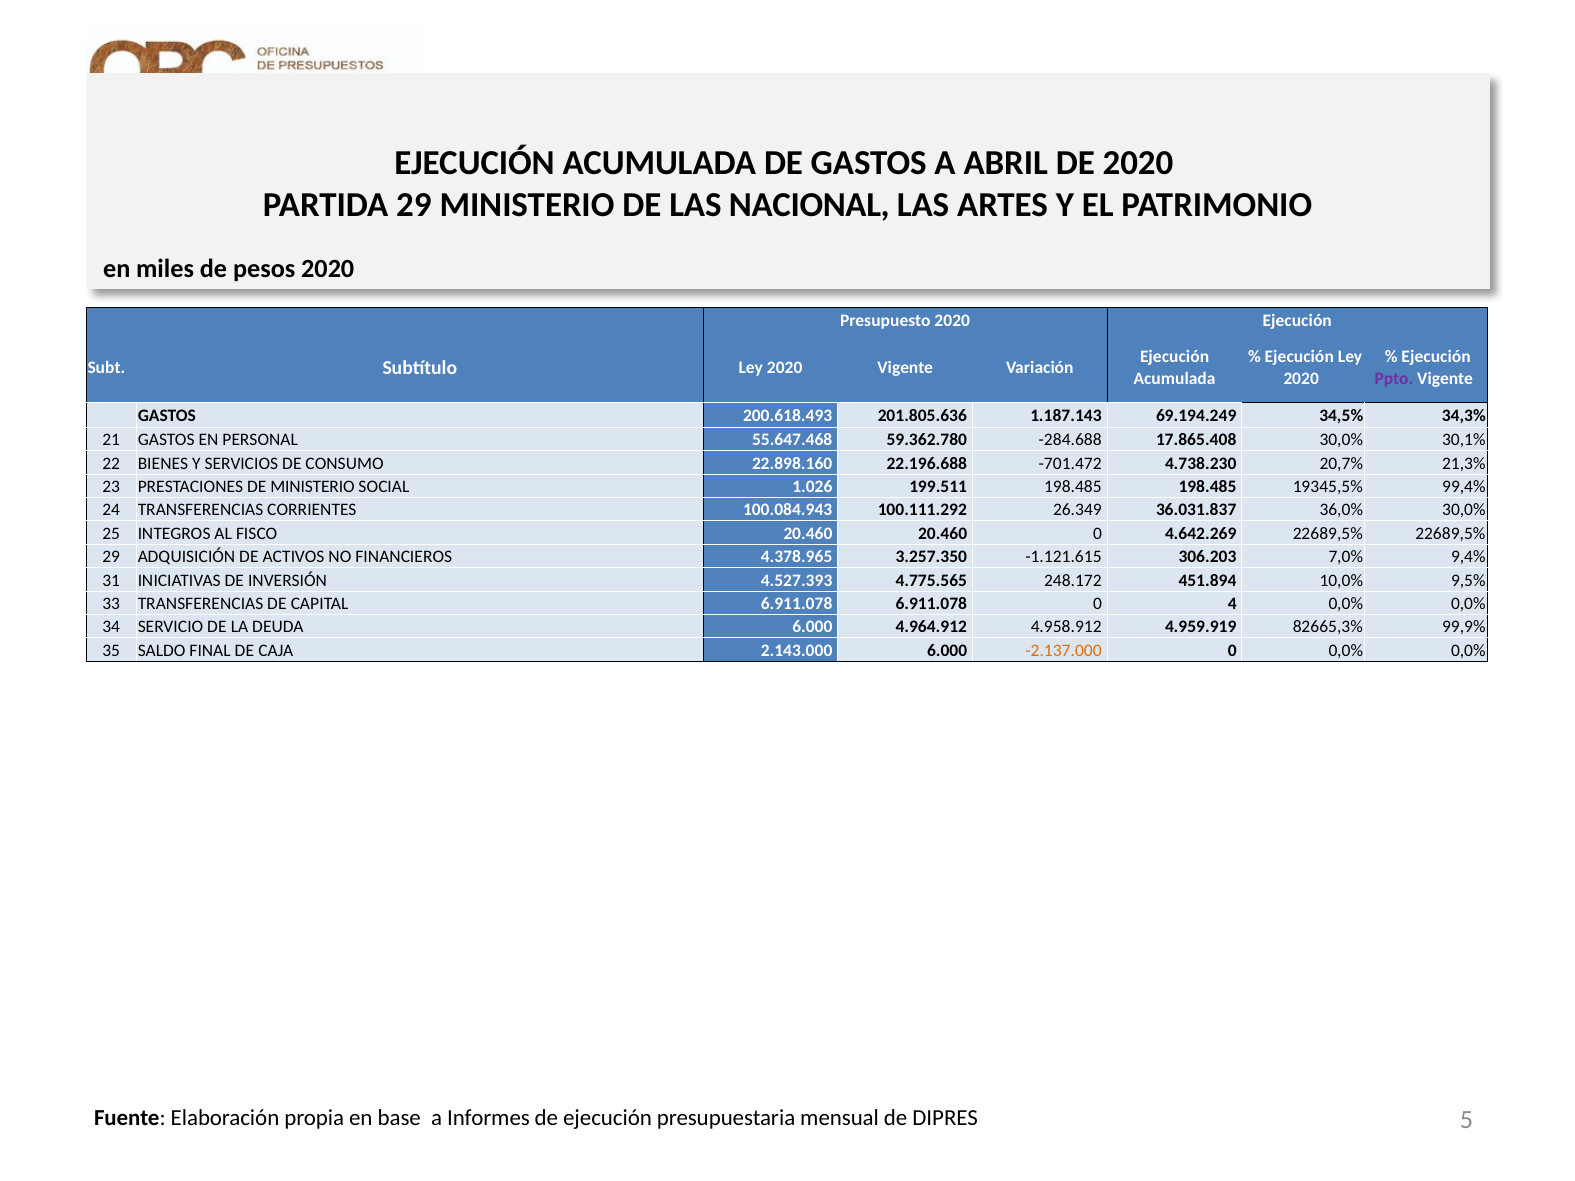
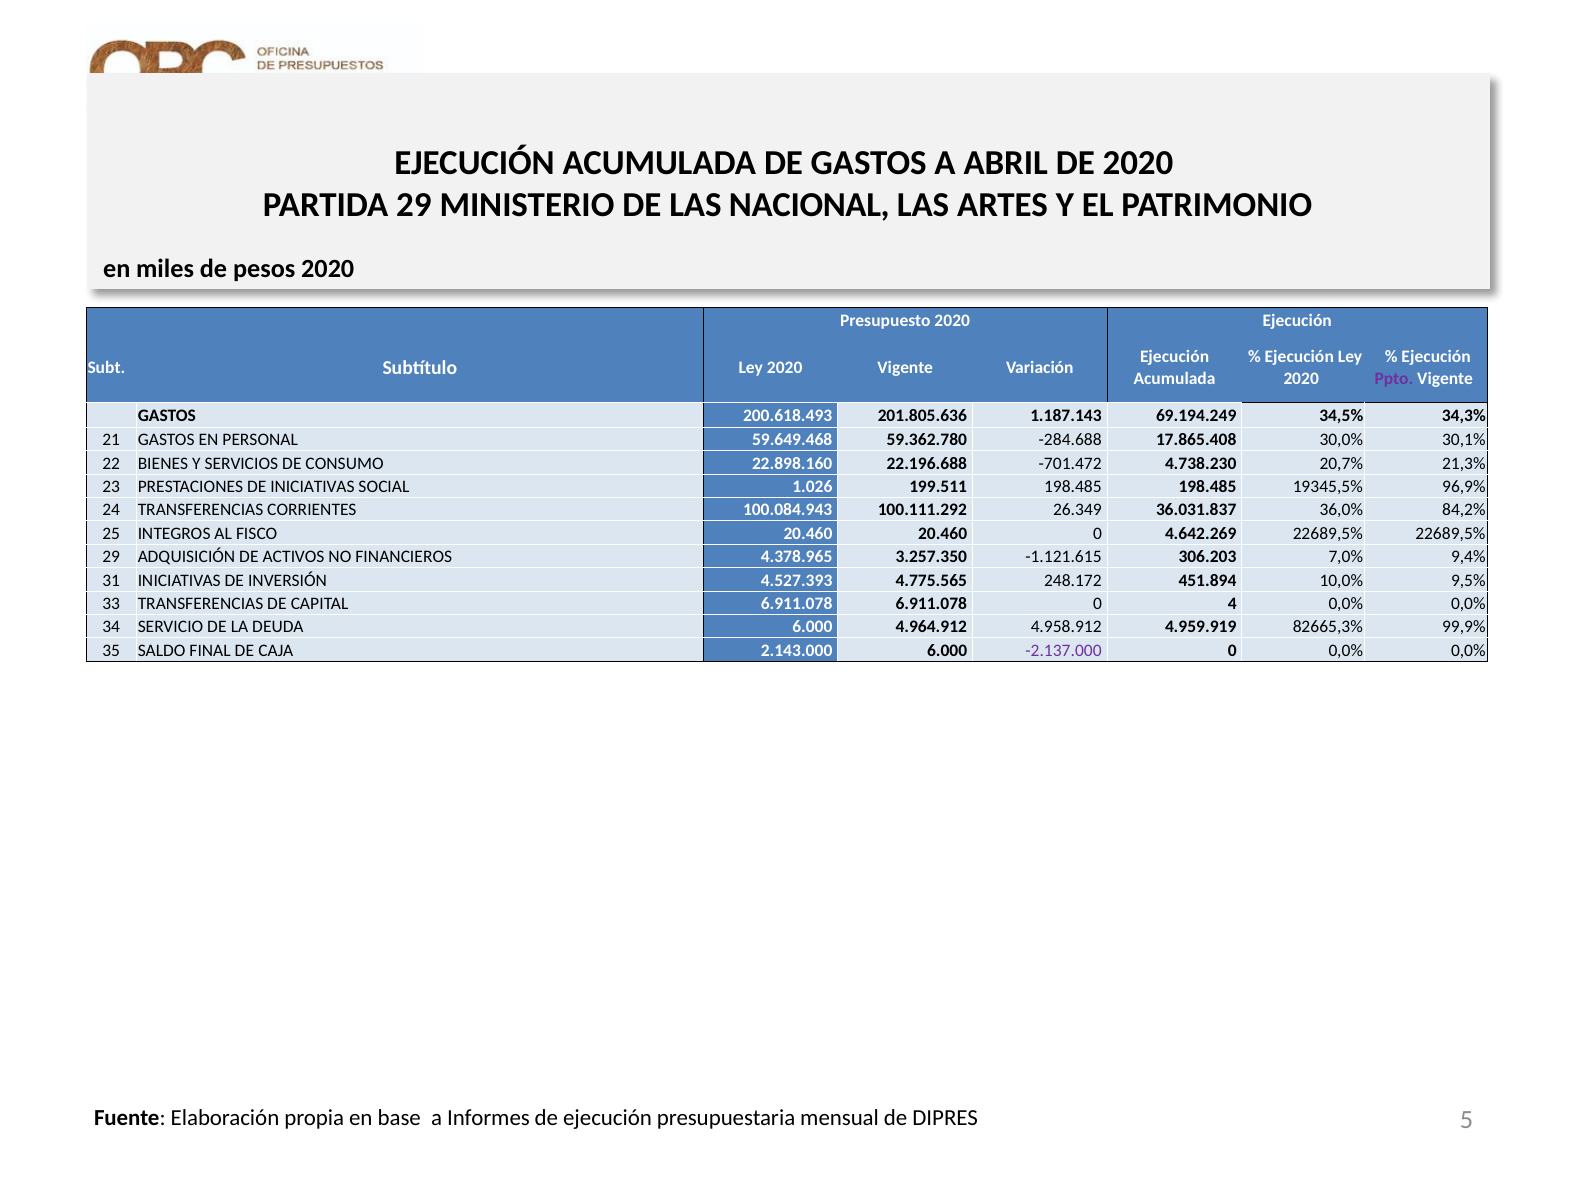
55.647.468: 55.647.468 -> 59.649.468
DE MINISTERIO: MINISTERIO -> INICIATIVAS
99,4%: 99,4% -> 96,9%
36,0% 30,0%: 30,0% -> 84,2%
-2.137.000 colour: orange -> purple
